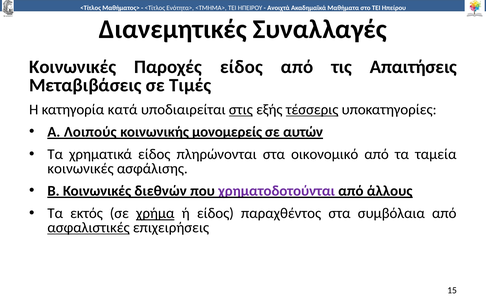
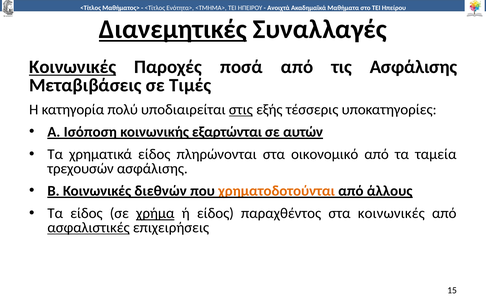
Διανεμητικές underline: none -> present
Κοινωνικές at (73, 67) underline: none -> present
Παροχές είδος: είδος -> ποσά
τις Απαιτήσεις: Απαιτήσεις -> Ασφάλισης
κατά: κατά -> πολύ
τέσσερις underline: present -> none
Λοιπούς: Λοιπούς -> Ισόποση
μονομερείς: μονομερείς -> εξαρτώνται
κοινωνικές at (80, 168): κοινωνικές -> τρεχουσών
χρηματοδοτούνται colour: purple -> orange
Τα εκτός: εκτός -> είδος
στα συμβόλαια: συμβόλαια -> κοινωνικές
